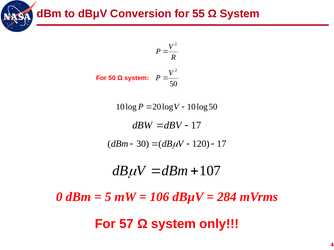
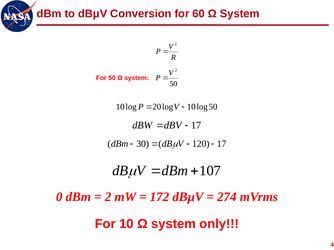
55: 55 -> 60
5 at (108, 197): 5 -> 2
106: 106 -> 172
284: 284 -> 274
For 57: 57 -> 10
